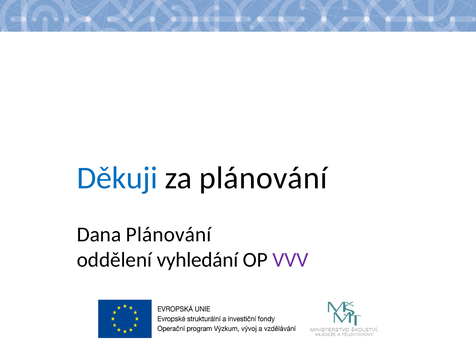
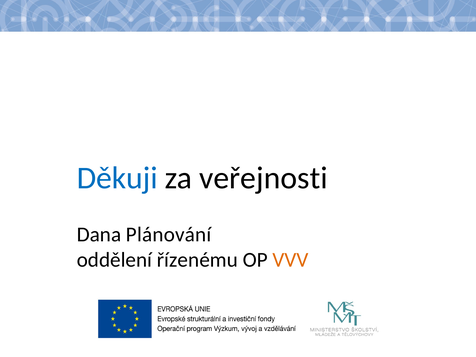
za plánování: plánování -> veřejnosti
vyhledání: vyhledání -> řízenému
VVV colour: purple -> orange
